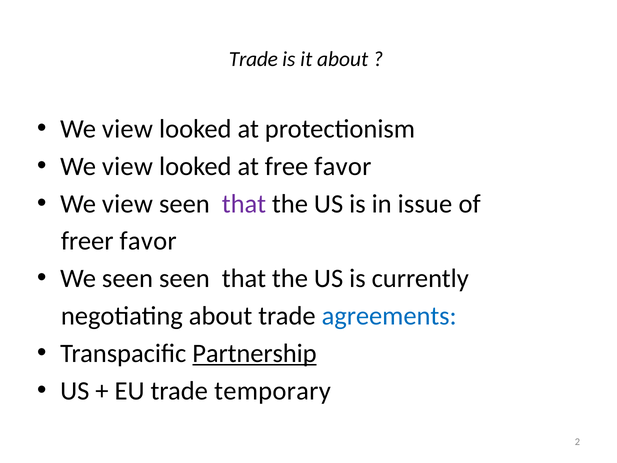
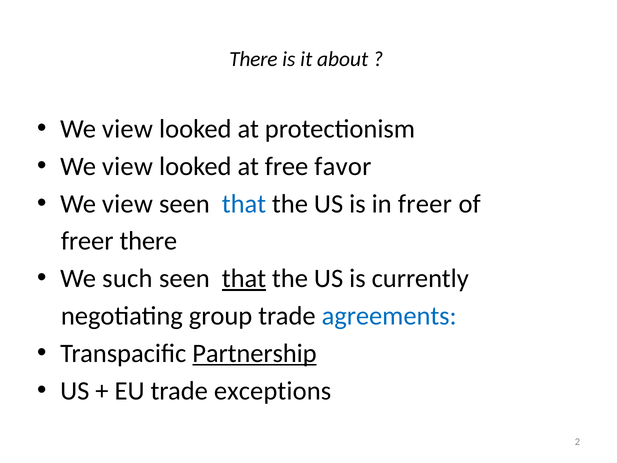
Trade at (253, 59): Trade -> There
that at (244, 204) colour: purple -> blue
in issue: issue -> freer
freer favor: favor -> there
We seen: seen -> such
that at (244, 278) underline: none -> present
negotiating about: about -> group
temporary: temporary -> exceptions
